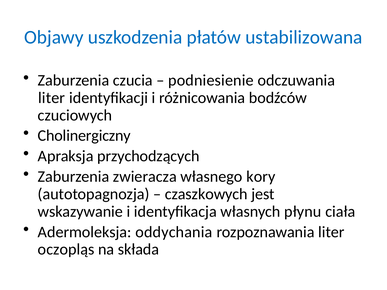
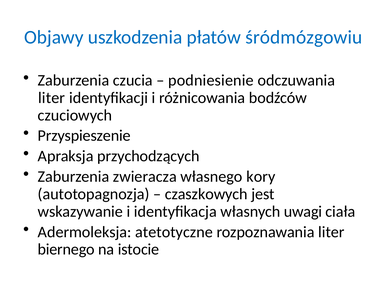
ustabilizowana: ustabilizowana -> śródmózgowiu
Cholinergiczny: Cholinergiczny -> Przyspieszenie
płynu: płynu -> uwagi
oddychania: oddychania -> atetotyczne
oczopląs: oczopląs -> biernego
składa: składa -> istocie
